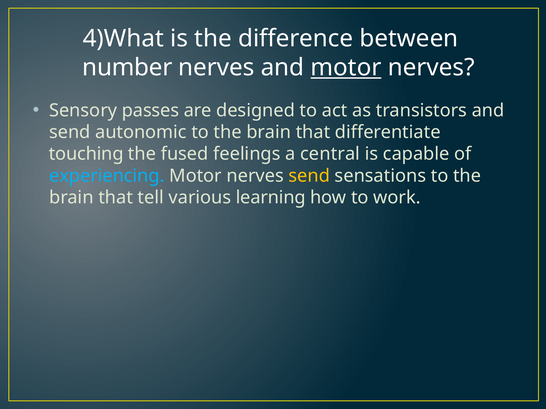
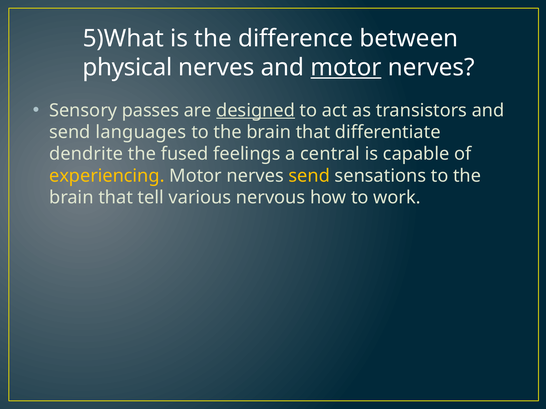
4)What: 4)What -> 5)What
number: number -> physical
designed underline: none -> present
autonomic: autonomic -> languages
touching: touching -> dendrite
experiencing colour: light blue -> yellow
learning: learning -> nervous
